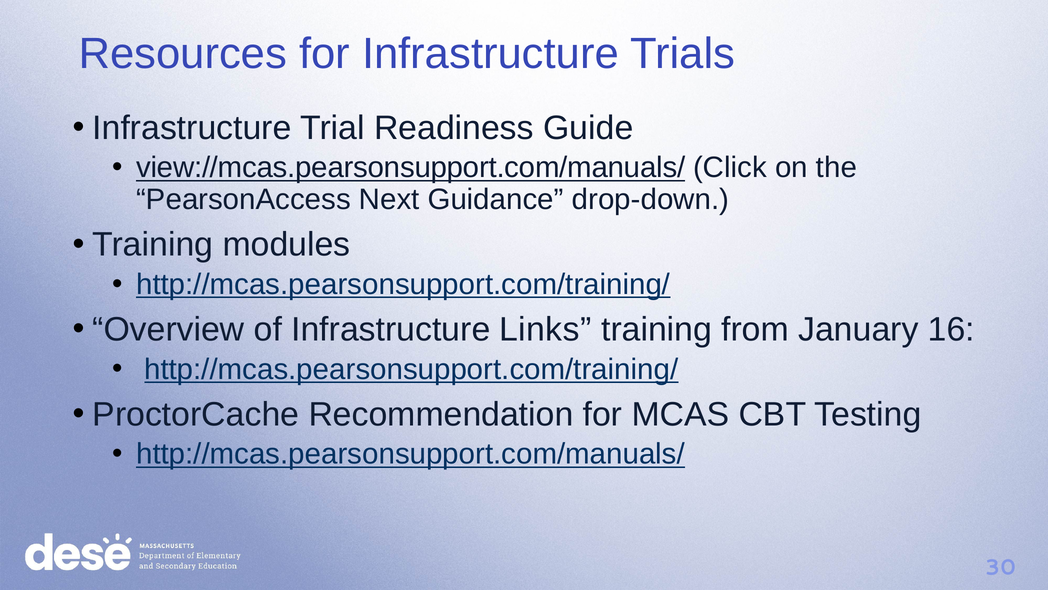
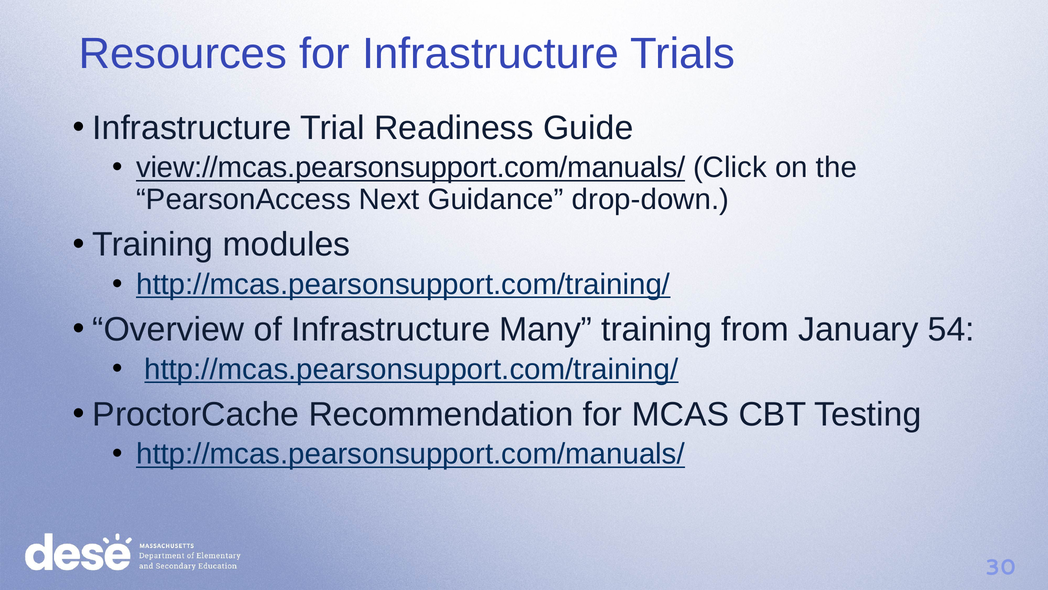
Links: Links -> Many
16: 16 -> 54
